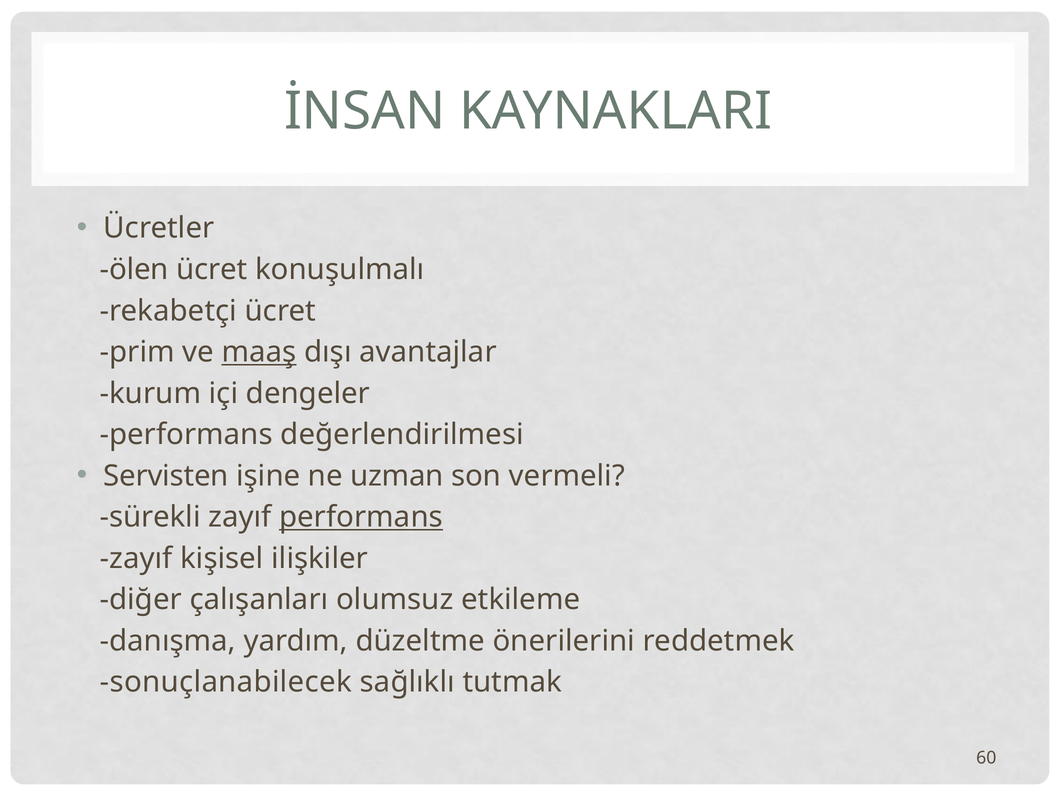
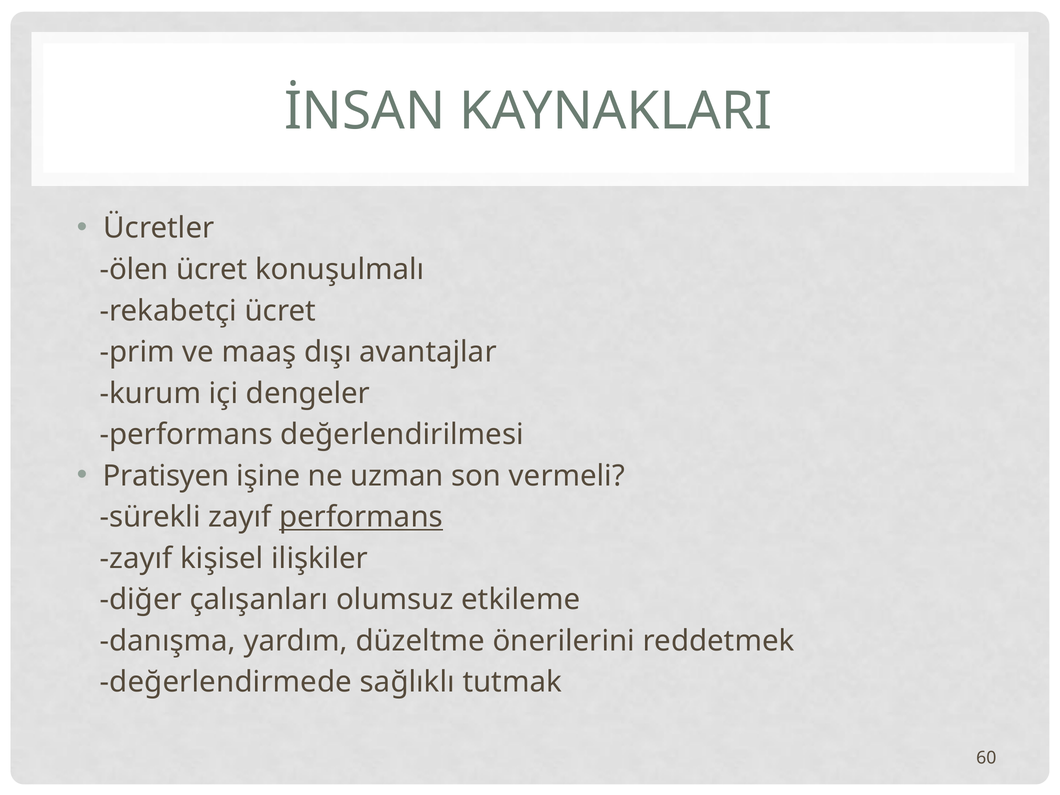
maaş underline: present -> none
Servisten: Servisten -> Pratisyen
sonuçlanabilecek: sonuçlanabilecek -> değerlendirmede
